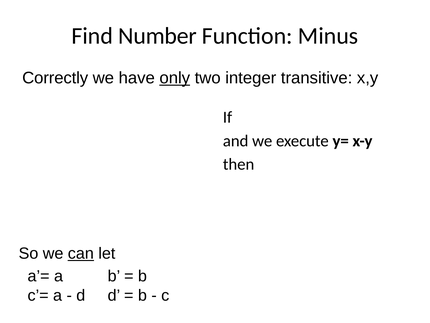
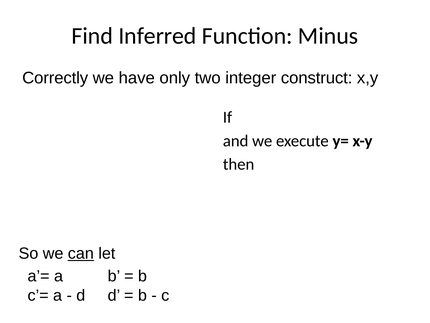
Number: Number -> Inferred
only underline: present -> none
transitive: transitive -> construct
